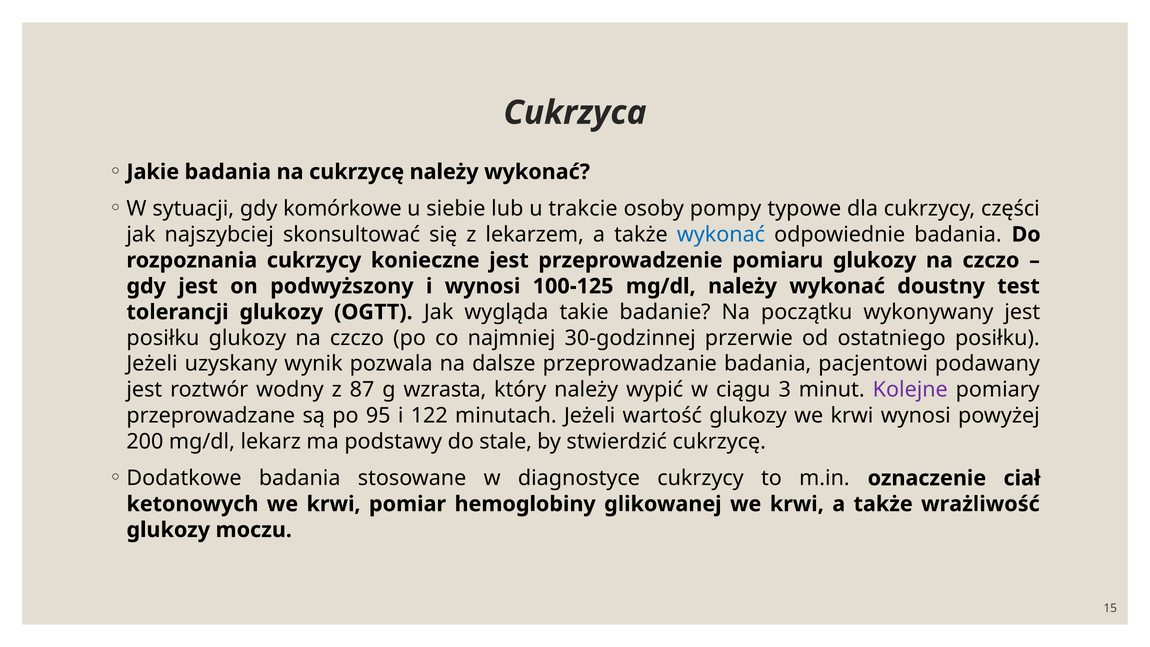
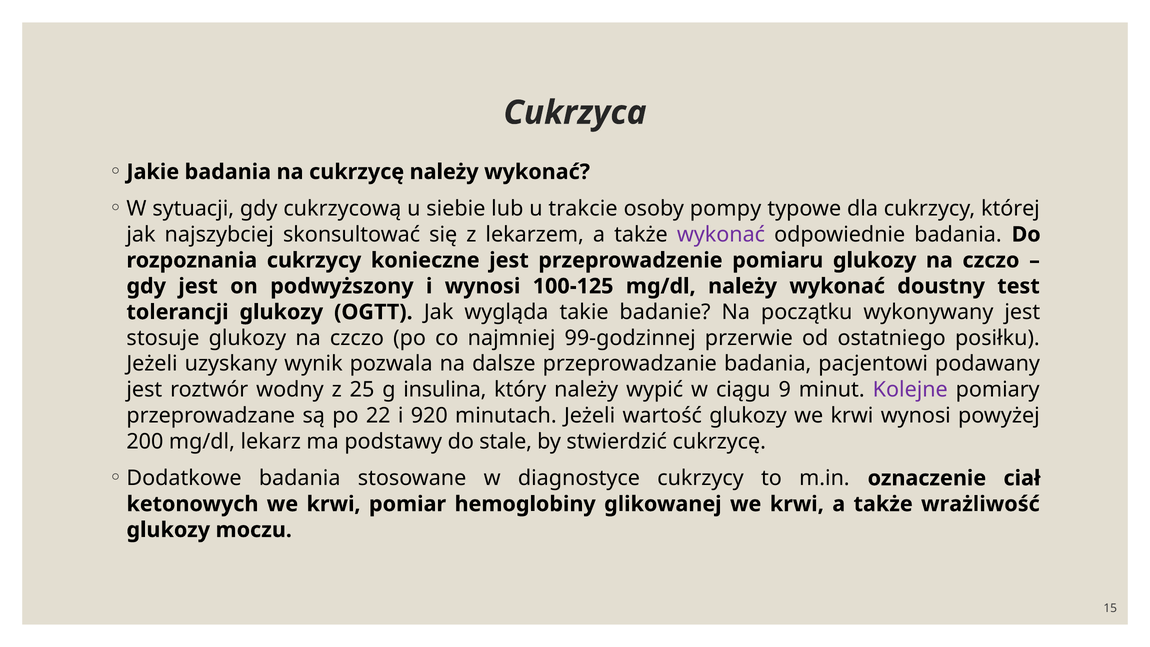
komórkowe: komórkowe -> cukrzycową
części: części -> której
wykonać at (721, 234) colour: blue -> purple
posiłku at (163, 338): posiłku -> stosuje
30-godzinnej: 30-godzinnej -> 99-godzinnej
87: 87 -> 25
wzrasta: wzrasta -> insulina
3: 3 -> 9
95: 95 -> 22
122: 122 -> 920
